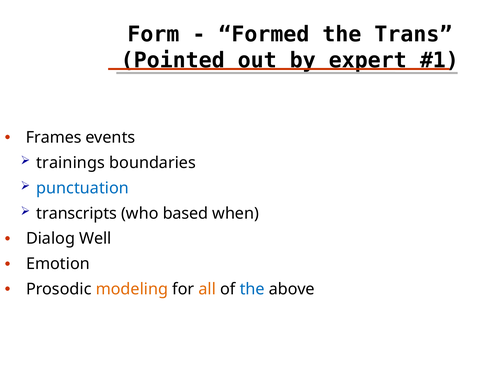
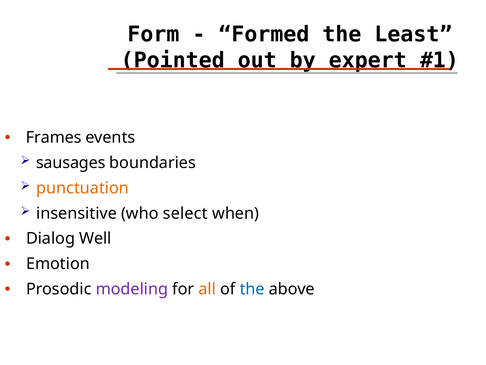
Trans: Trans -> Least
trainings: trainings -> sausages
punctuation colour: blue -> orange
transcripts: transcripts -> insensitive
based: based -> select
modeling colour: orange -> purple
